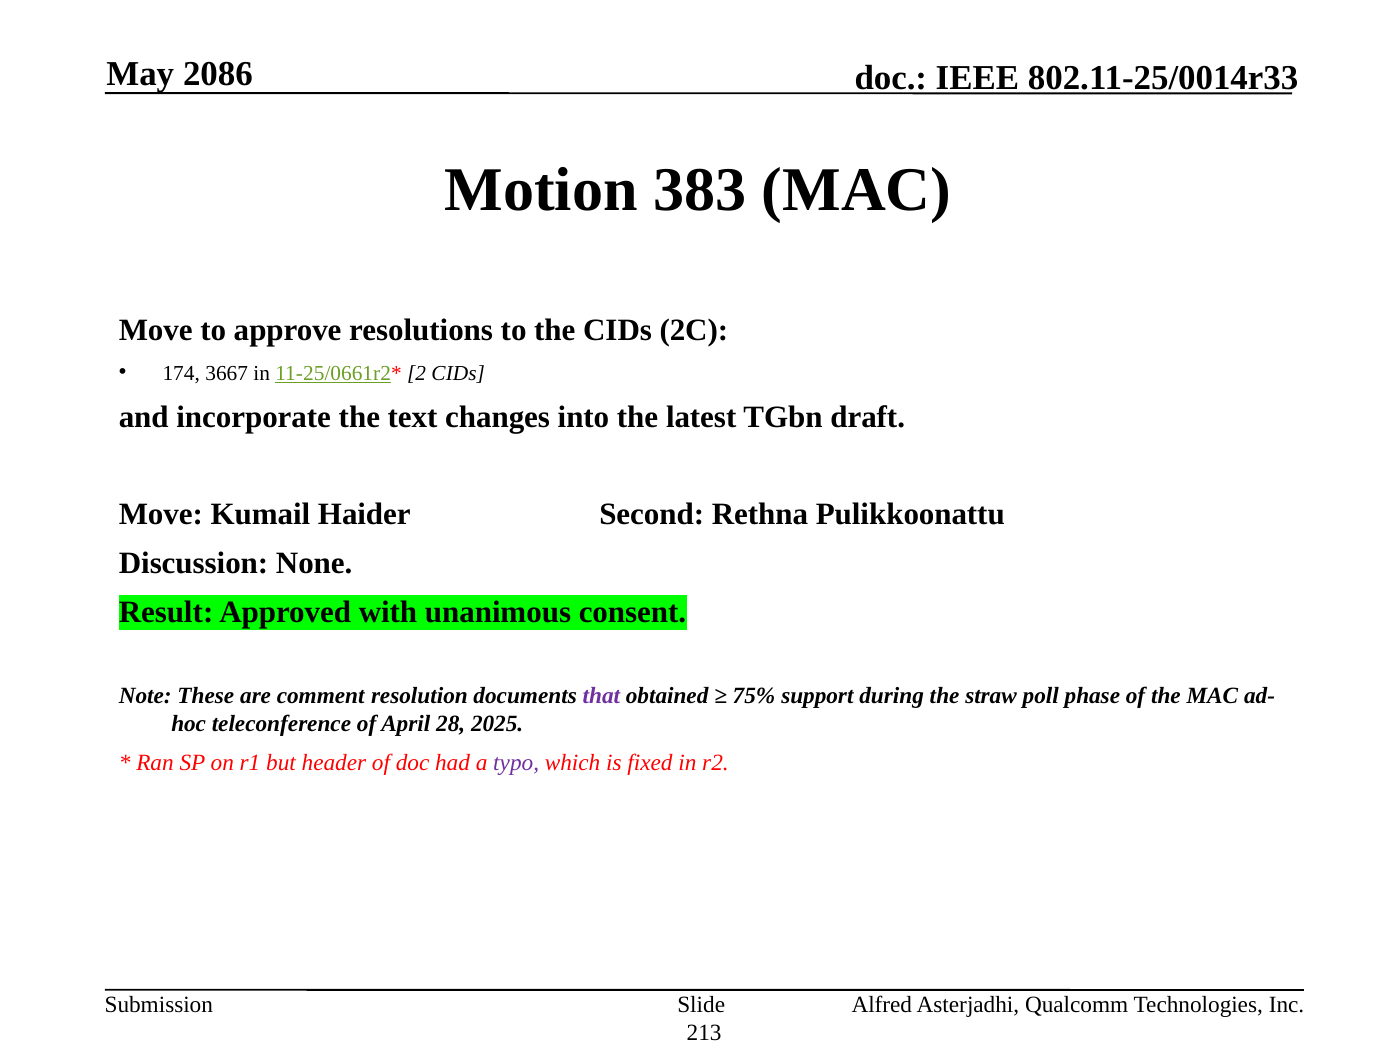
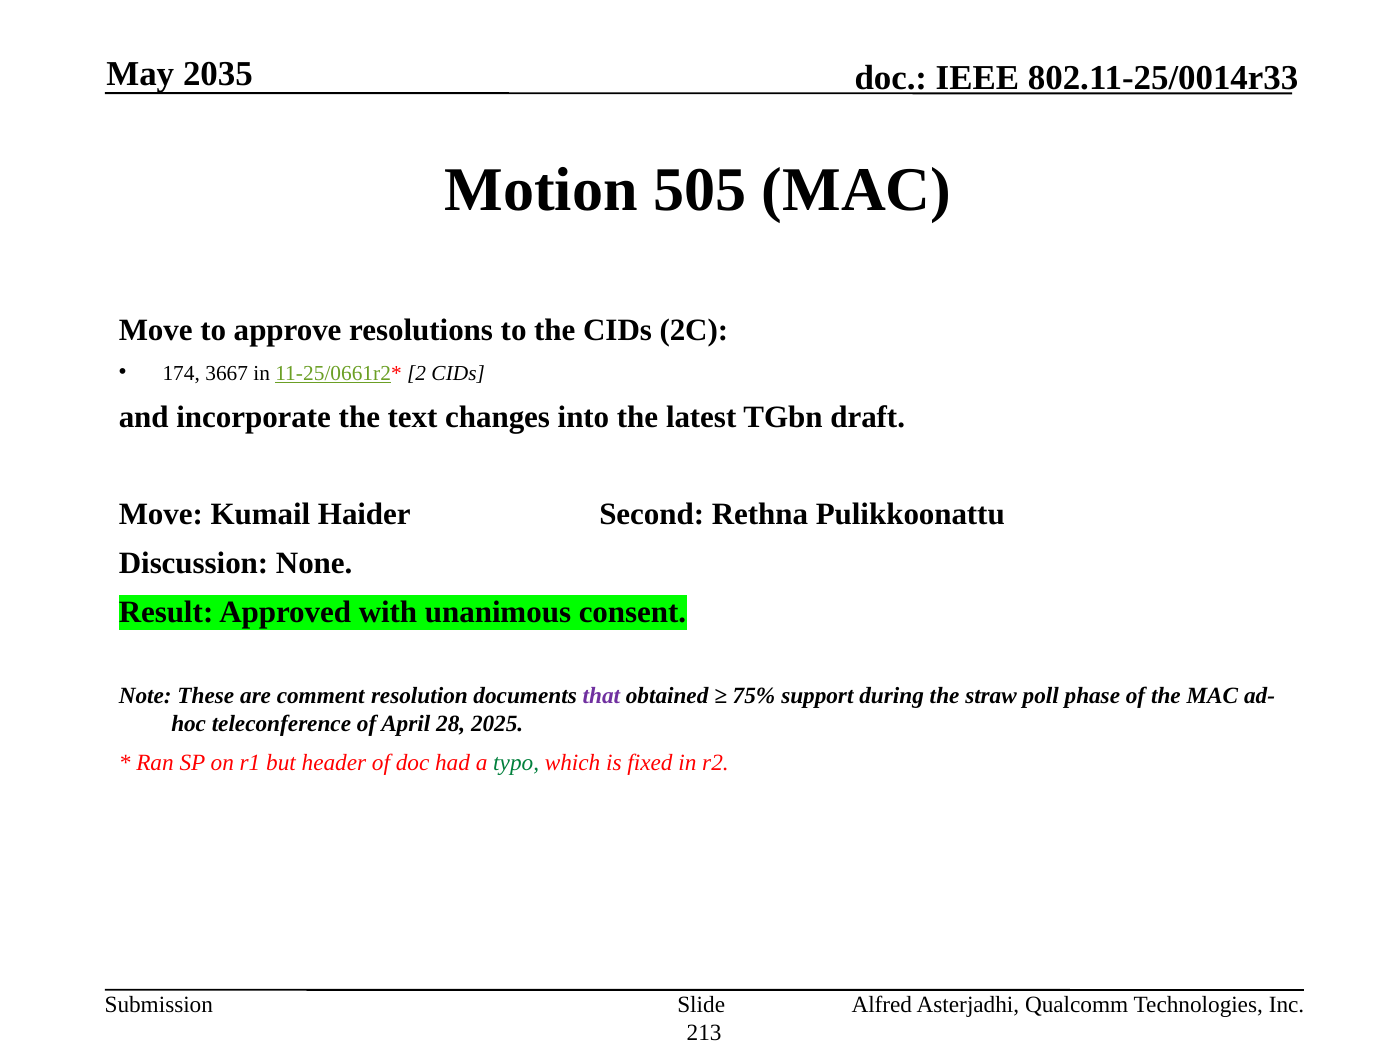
2086: 2086 -> 2035
383: 383 -> 505
typo colour: purple -> green
